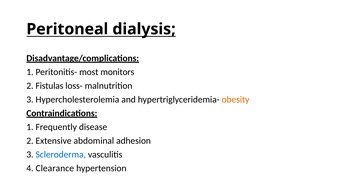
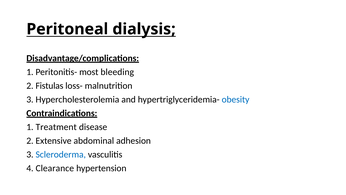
monitors: monitors -> bleeding
obesity colour: orange -> blue
Frequently: Frequently -> Treatment
